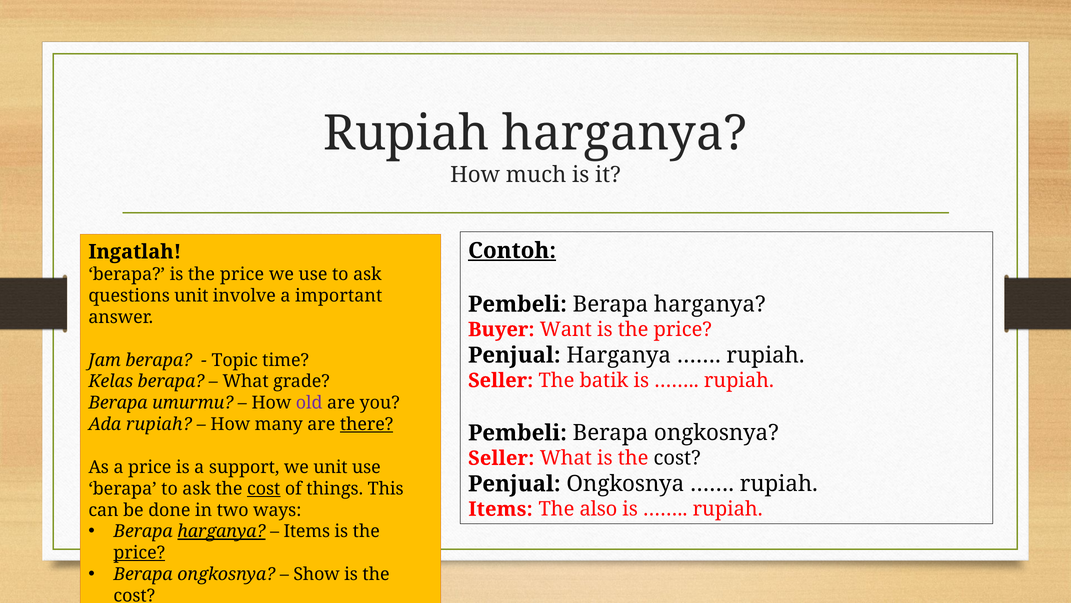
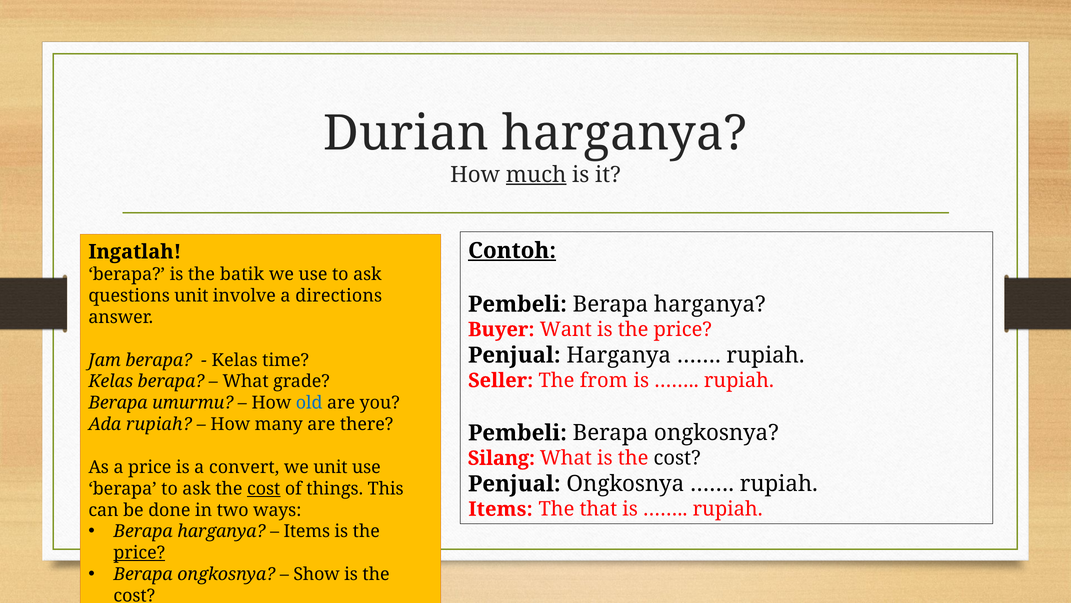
Rupiah at (406, 134): Rupiah -> Durian
much underline: none -> present
berapa is the price: price -> batik
important: important -> directions
Topic at (235, 360): Topic -> Kelas
batik: batik -> from
old colour: purple -> blue
there underline: present -> none
Seller at (501, 458): Seller -> Silang
support: support -> convert
also: also -> that
harganya at (221, 531) underline: present -> none
